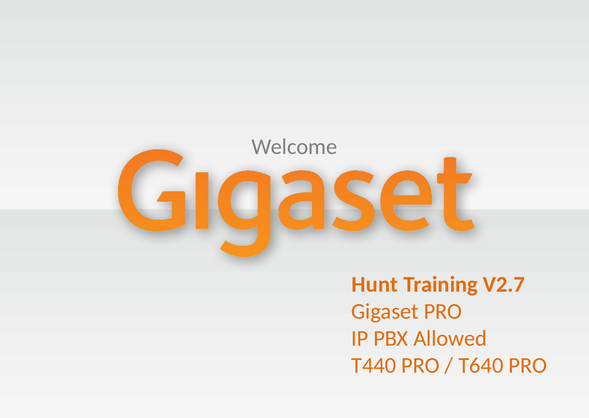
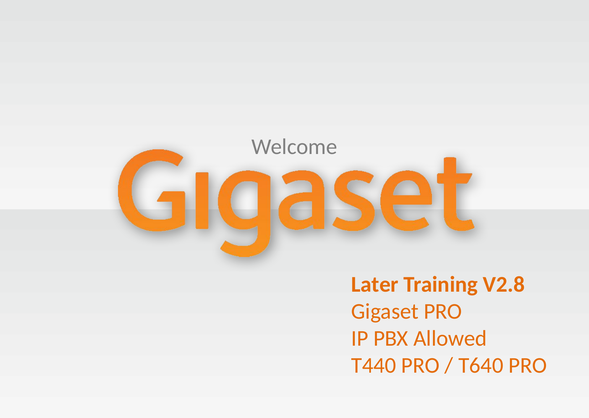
Hunt: Hunt -> Later
V2.7: V2.7 -> V2.8
